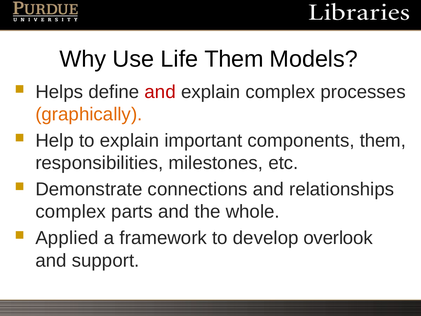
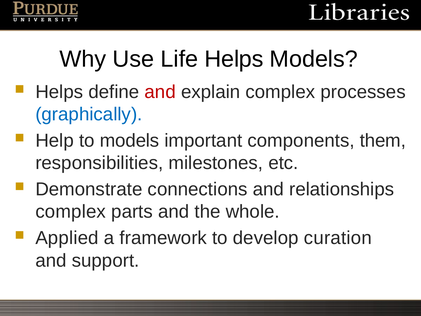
Life Them: Them -> Helps
graphically colour: orange -> blue
to explain: explain -> models
overlook: overlook -> curation
